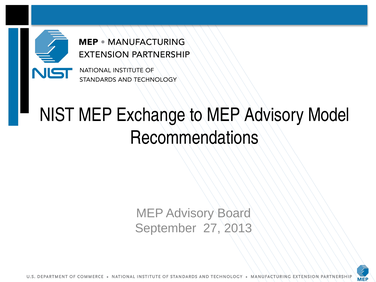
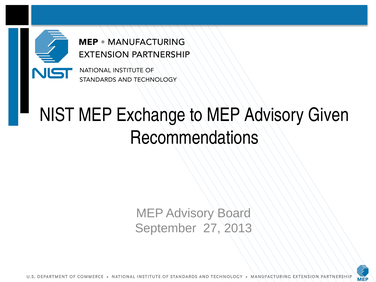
Model: Model -> Given
